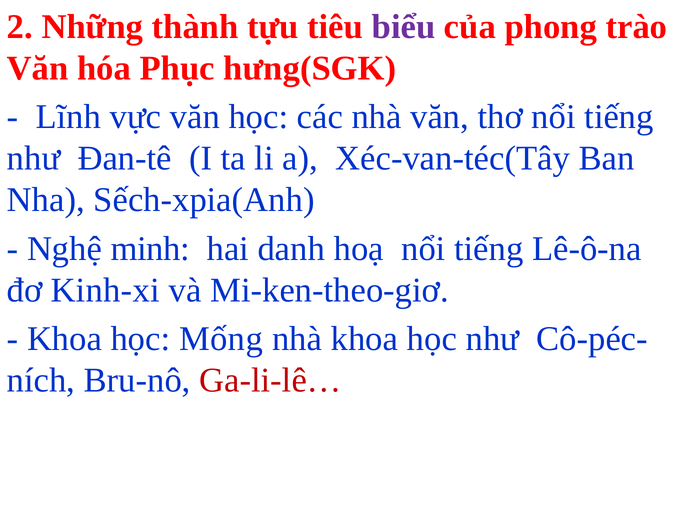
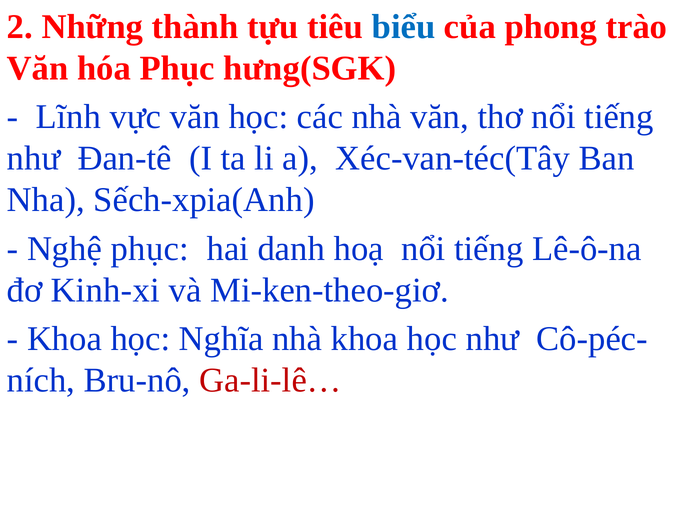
biểu colour: purple -> blue
Nghệ minh: minh -> phục
Mống: Mống -> Nghĩa
